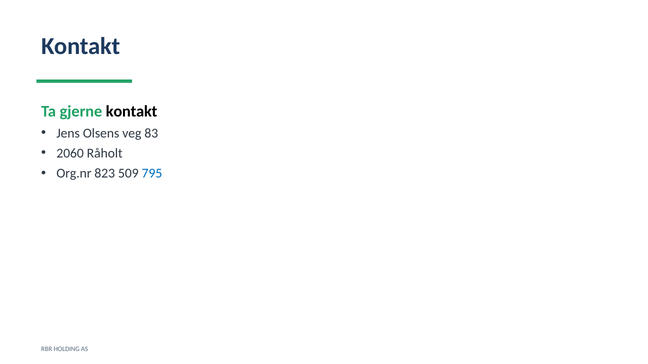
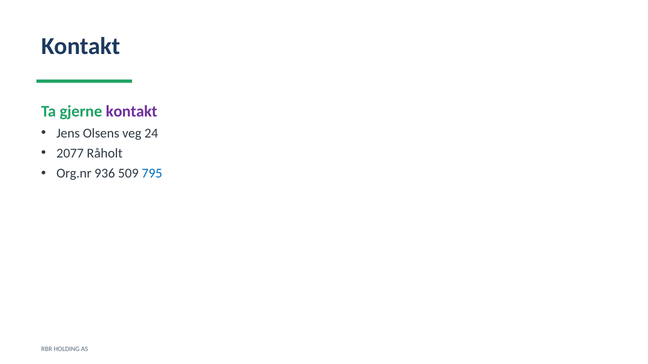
kontakt at (132, 112) colour: black -> purple
83: 83 -> 24
2060: 2060 -> 2077
823: 823 -> 936
